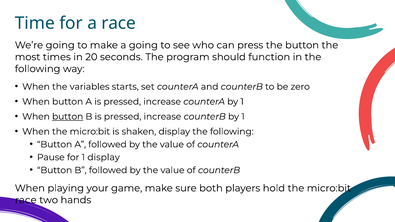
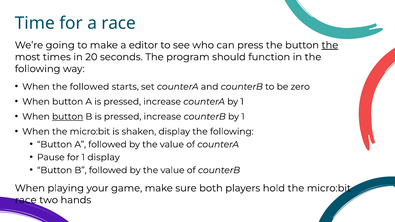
a going: going -> editor
the at (330, 45) underline: none -> present
the variables: variables -> followed
